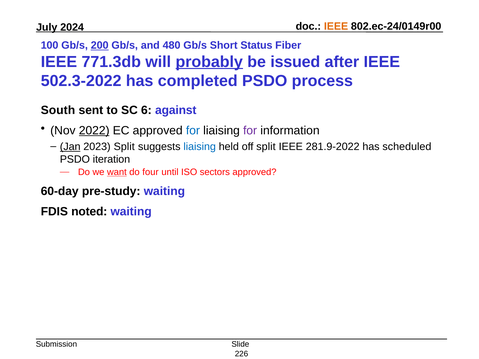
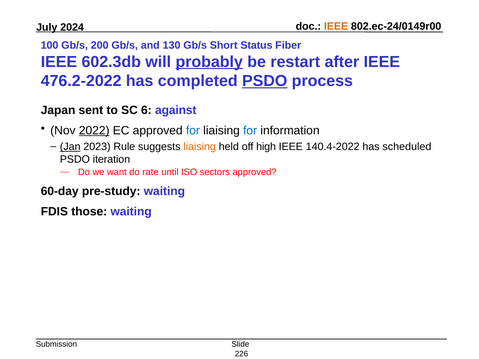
200 underline: present -> none
480: 480 -> 130
771.3db: 771.3db -> 602.3db
issued: issued -> restart
502.3-2022: 502.3-2022 -> 476.2-2022
PSDO at (265, 81) underline: none -> present
South: South -> Japan
for at (250, 131) colour: purple -> blue
2023 Split: Split -> Rule
liaising at (200, 147) colour: blue -> orange
off split: split -> high
281.9-2022: 281.9-2022 -> 140.4-2022
want underline: present -> none
four: four -> rate
noted: noted -> those
